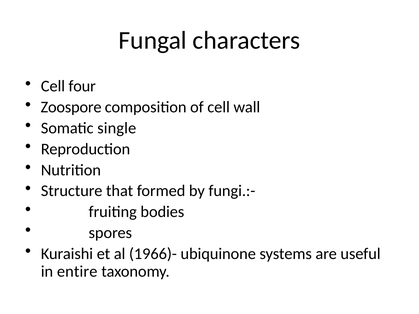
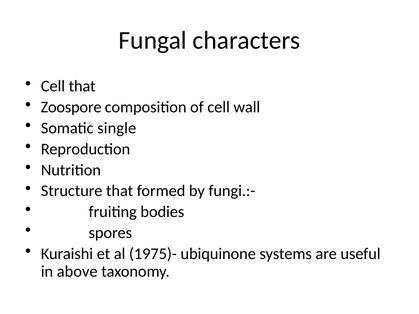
Cell four: four -> that
1966)-: 1966)- -> 1975)-
entire: entire -> above
